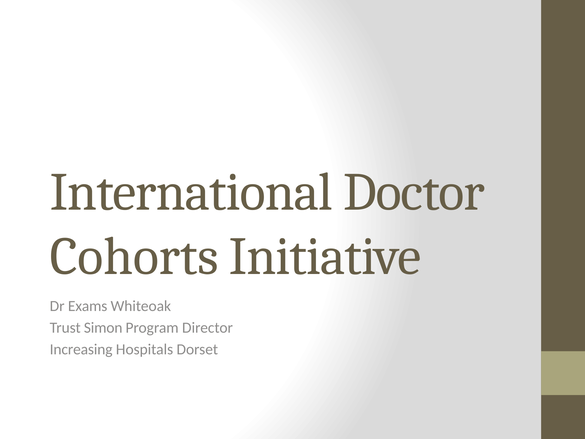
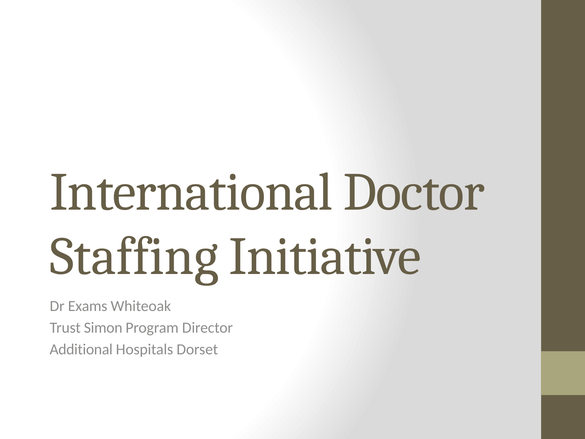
Cohorts: Cohorts -> Staffing
Increasing: Increasing -> Additional
